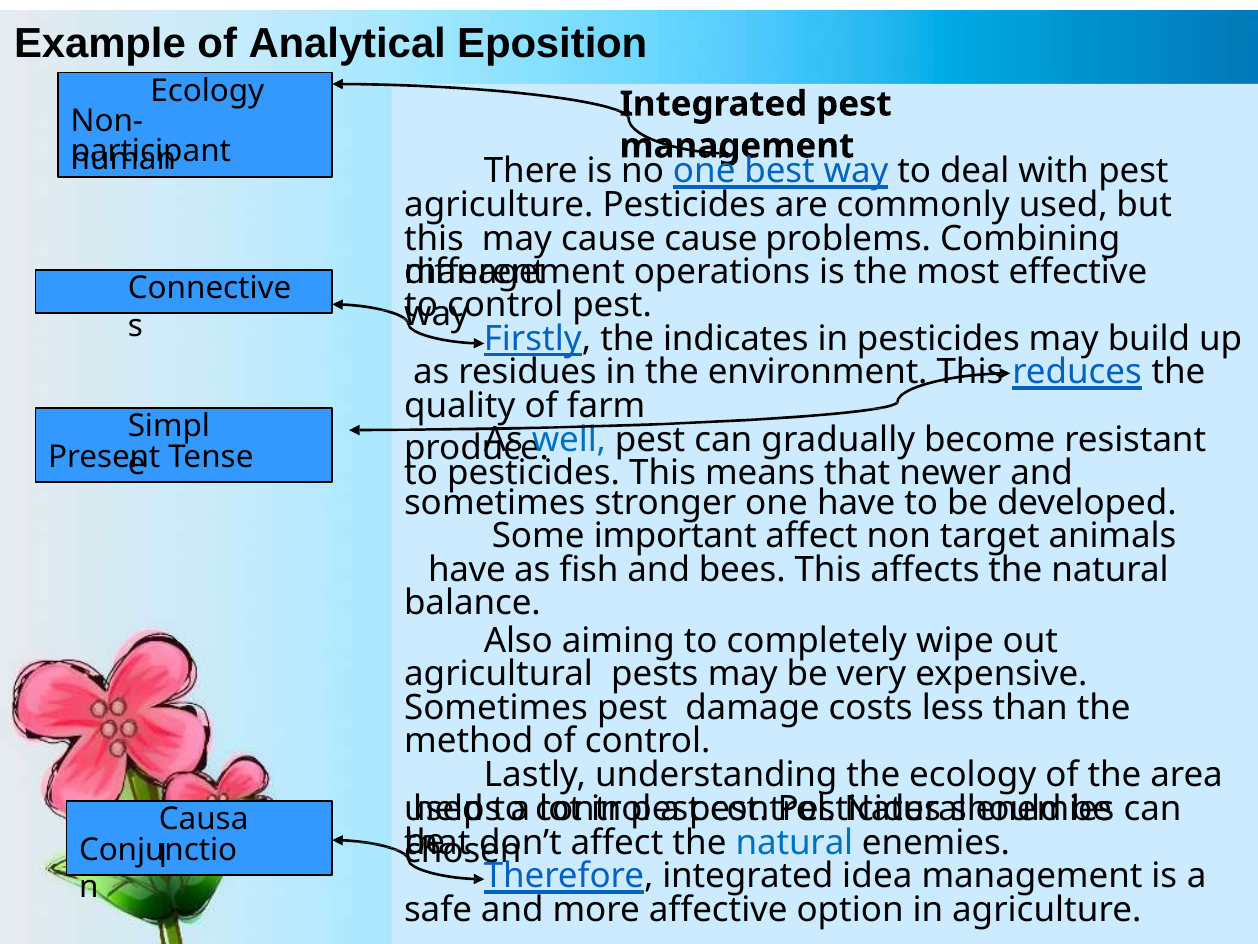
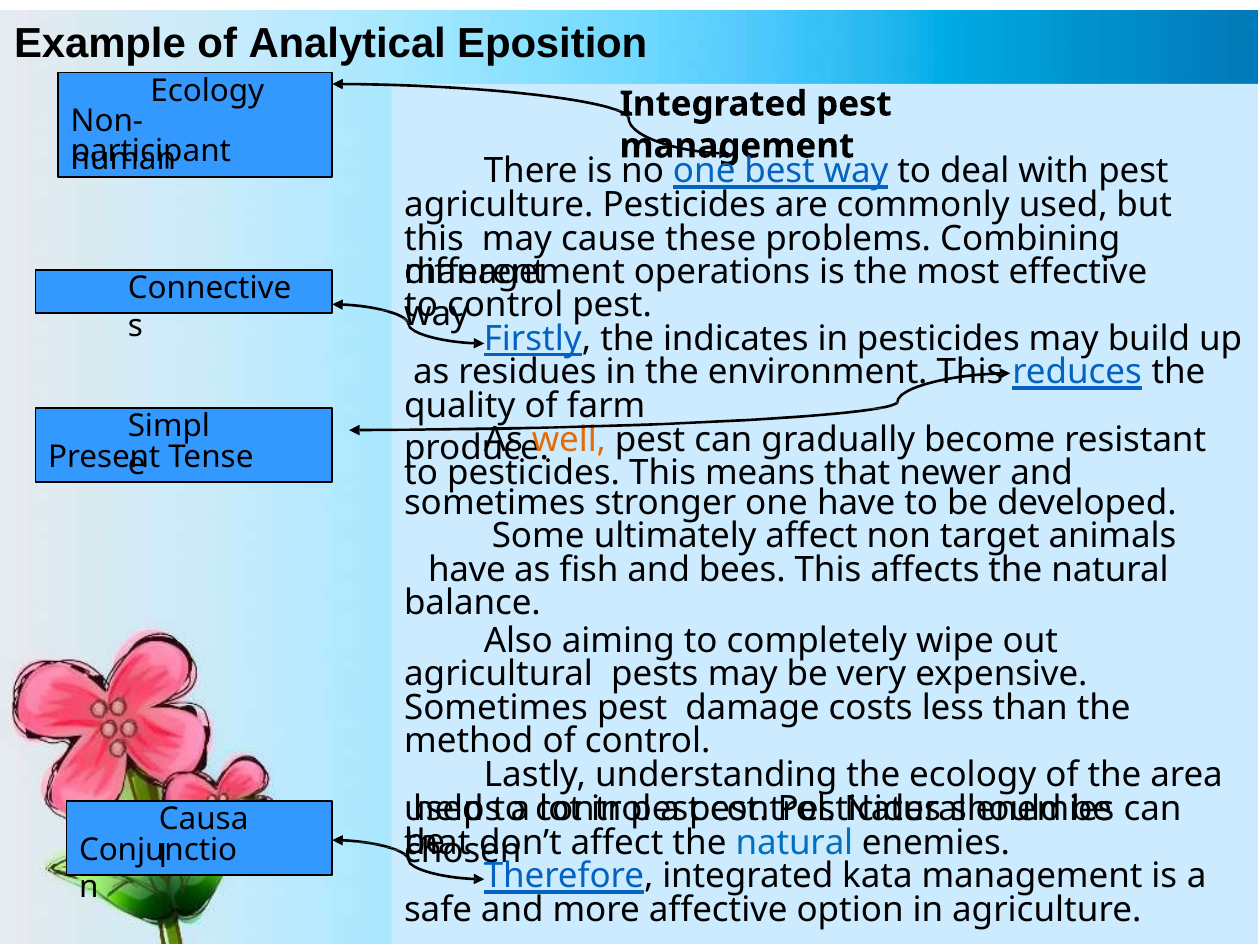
cause cause: cause -> these
well colour: blue -> orange
important: important -> ultimately
idea: idea -> kata
